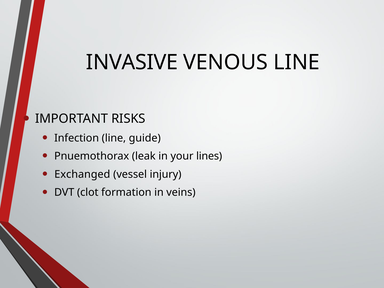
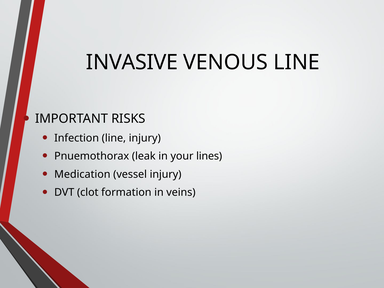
line guide: guide -> injury
Exchanged: Exchanged -> Medication
